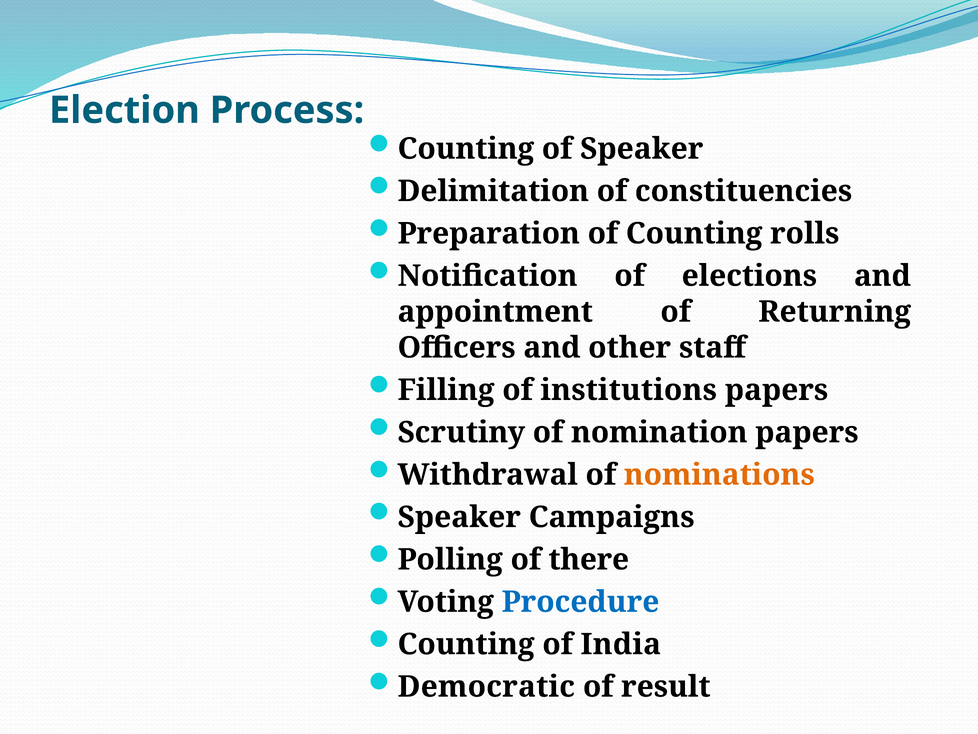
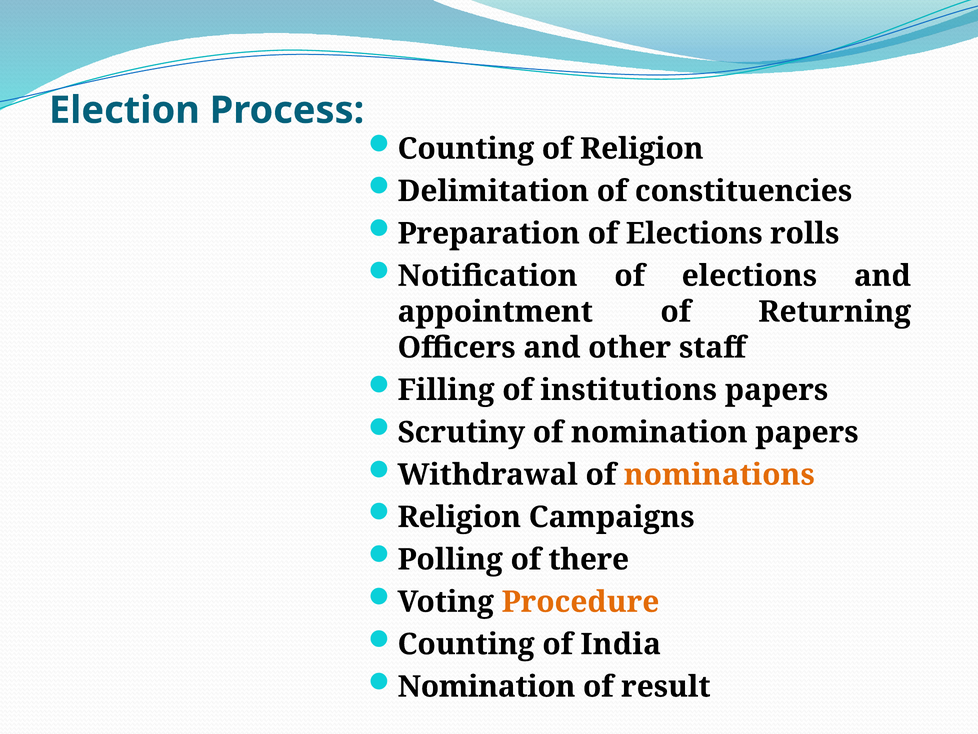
of Speaker: Speaker -> Religion
Preparation of Counting: Counting -> Elections
Speaker at (459, 517): Speaker -> Religion
Procedure colour: blue -> orange
Democratic at (486, 686): Democratic -> Nomination
